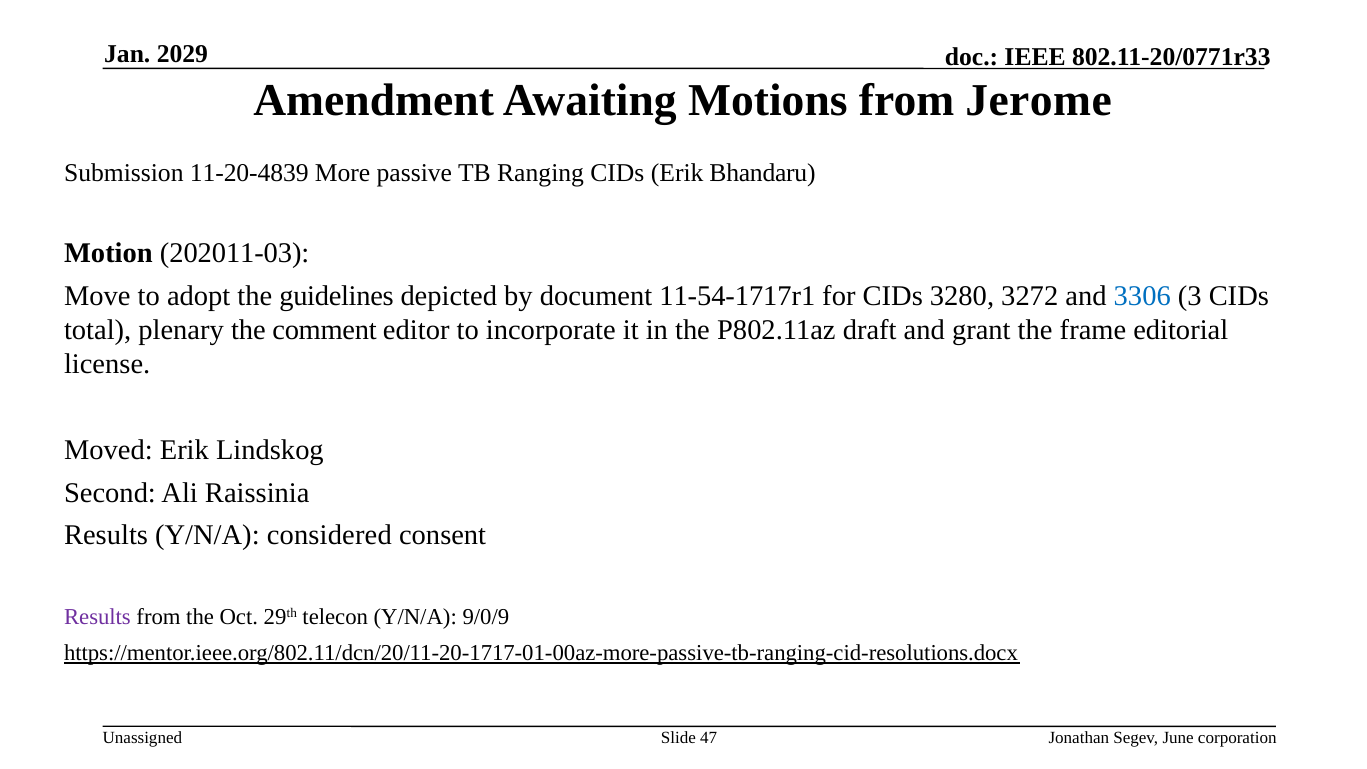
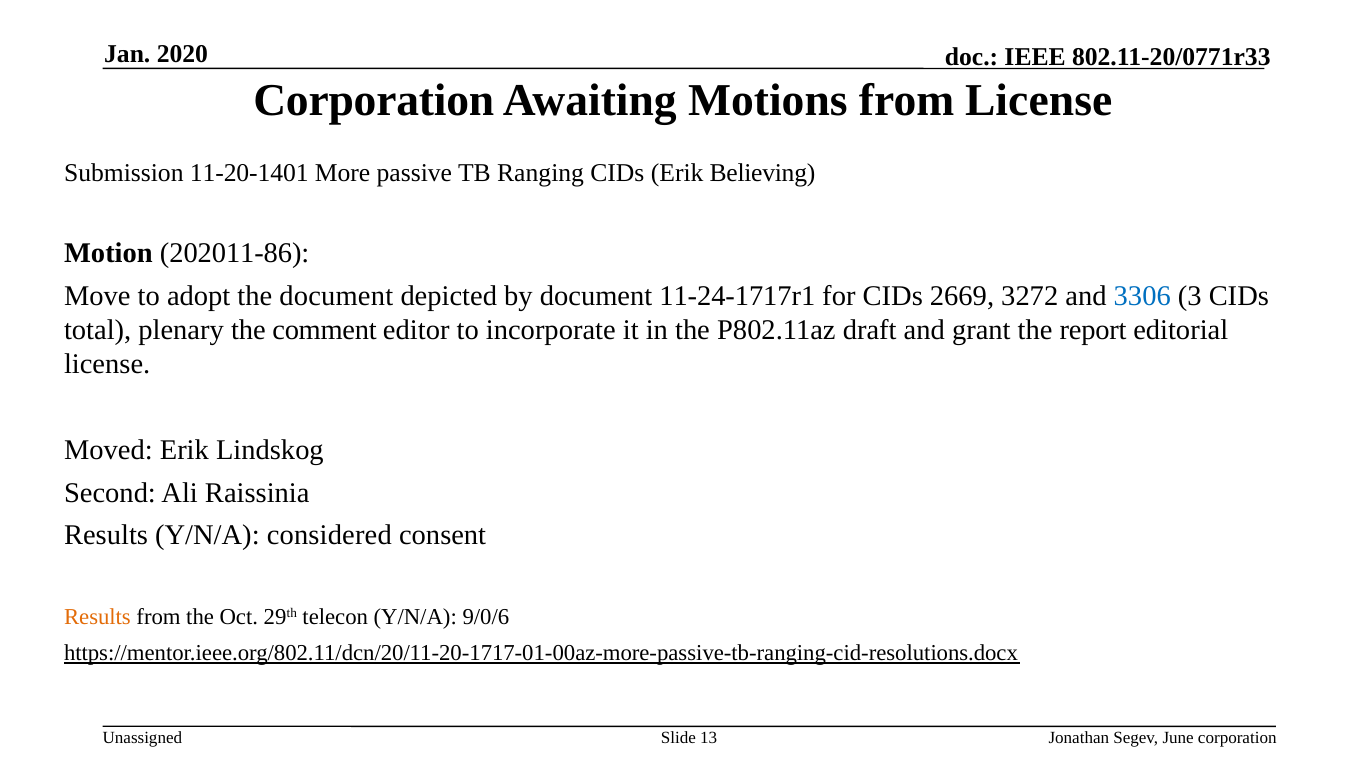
2029: 2029 -> 2020
Amendment at (374, 101): Amendment -> Corporation
from Jerome: Jerome -> License
11-20-4839: 11-20-4839 -> 11-20-1401
Bhandaru: Bhandaru -> Believing
202011-03: 202011-03 -> 202011-86
the guidelines: guidelines -> document
11-54-1717r1: 11-54-1717r1 -> 11-24-1717r1
3280: 3280 -> 2669
frame: frame -> report
Results at (97, 617) colour: purple -> orange
9/0/9: 9/0/9 -> 9/0/6
47: 47 -> 13
